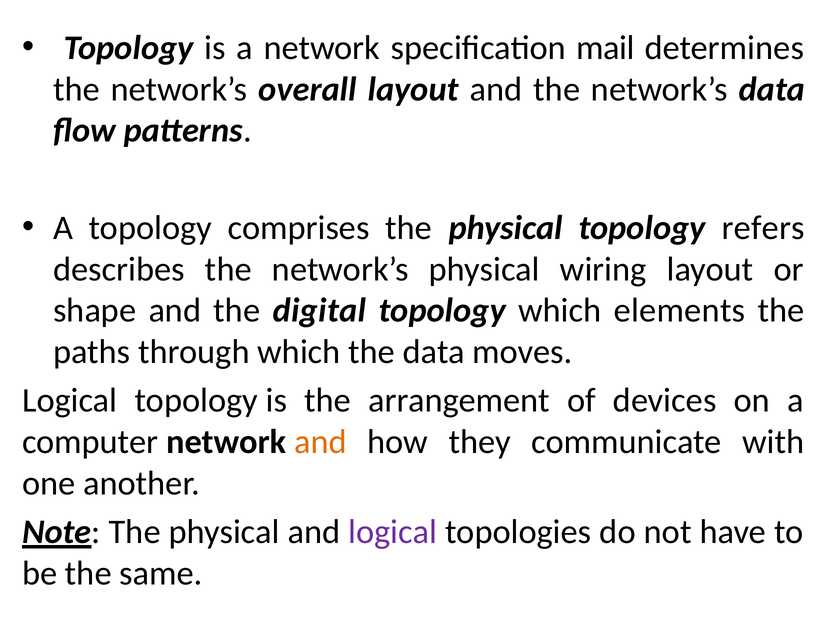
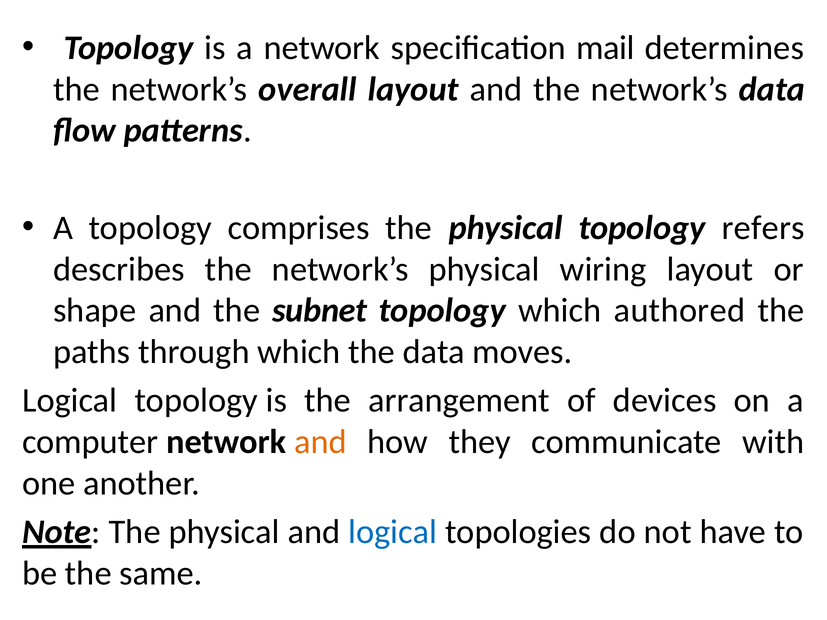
digital: digital -> subnet
elements: elements -> authored
logical at (393, 532) colour: purple -> blue
